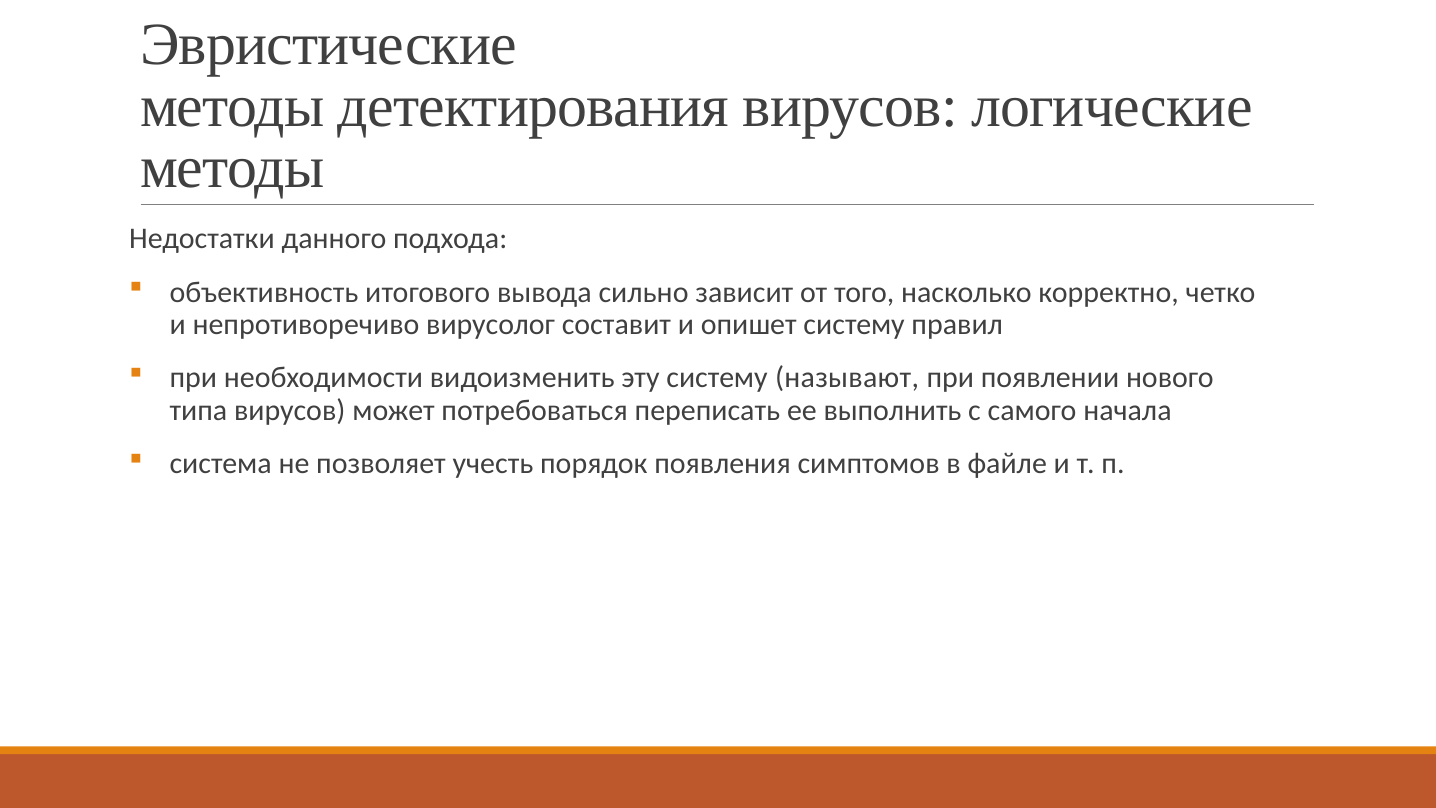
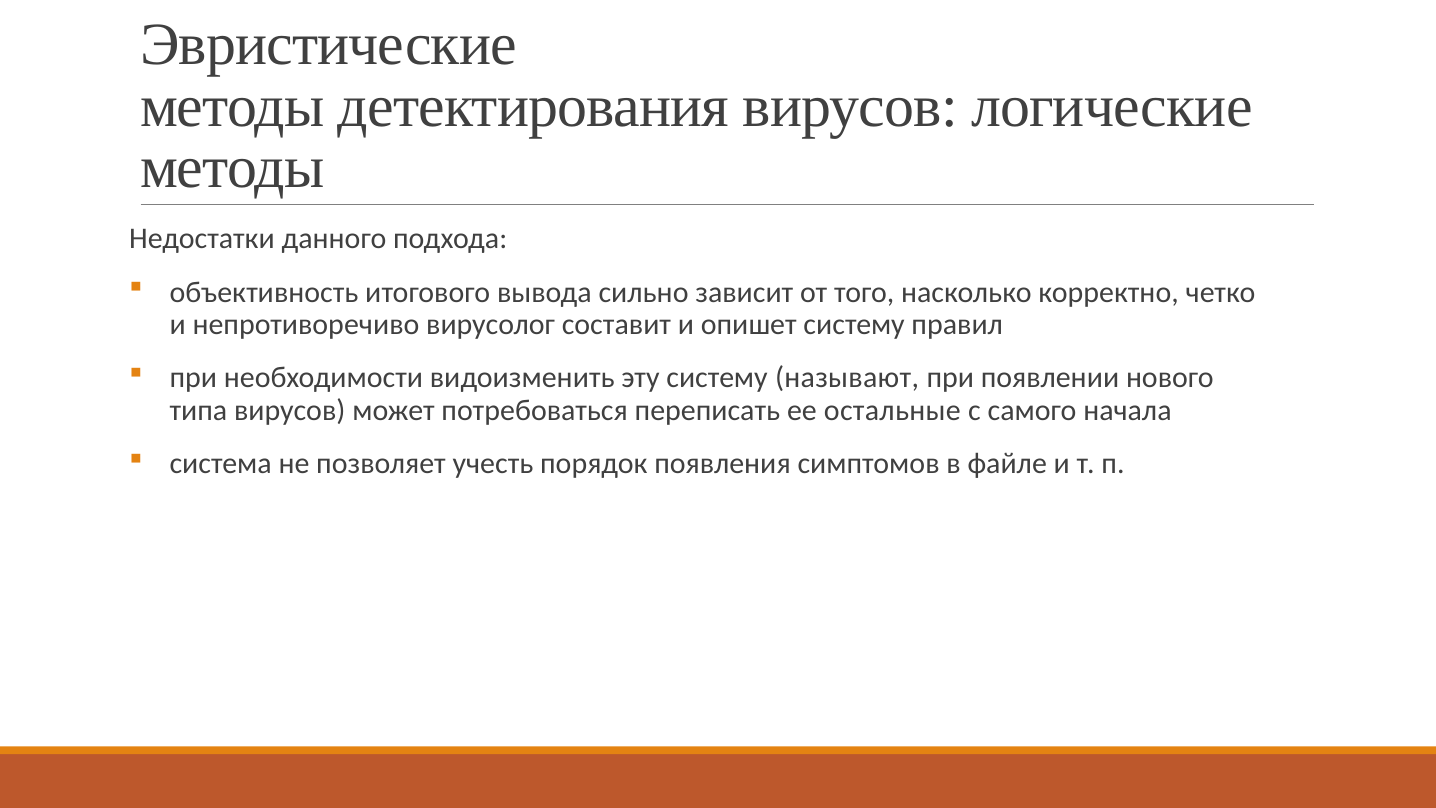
выполнить: выполнить -> остальные
